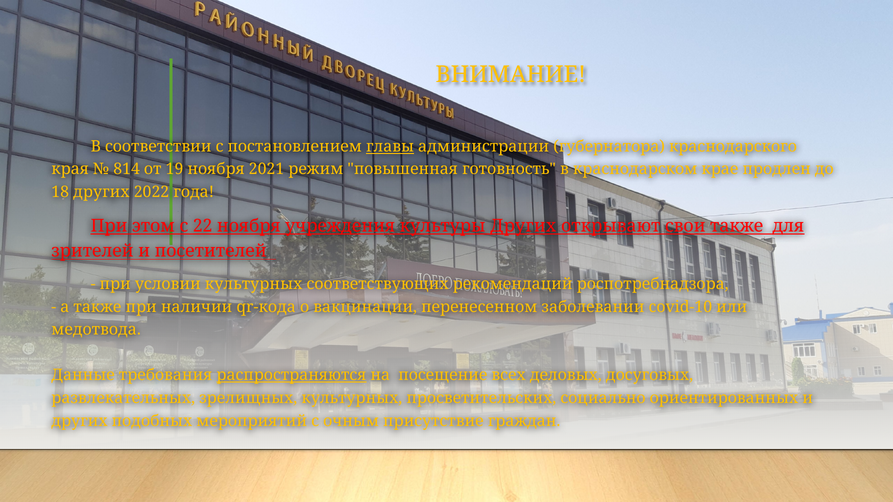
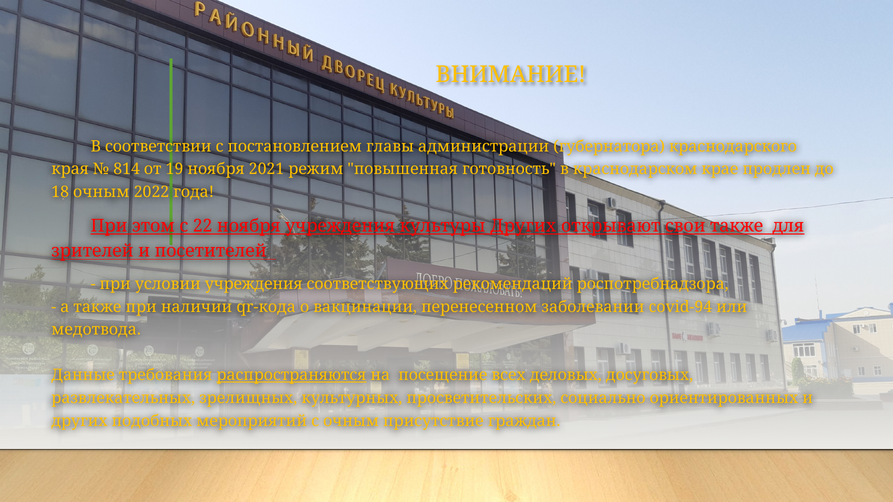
главы underline: present -> none
18 других: других -> очным
условии культурных: культурных -> учреждения
covid-10: covid-10 -> covid-94
